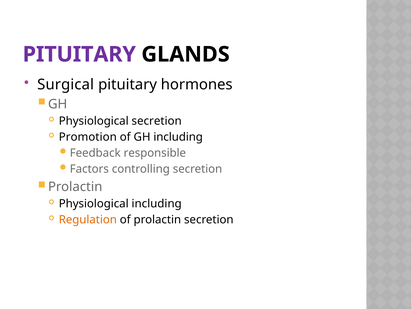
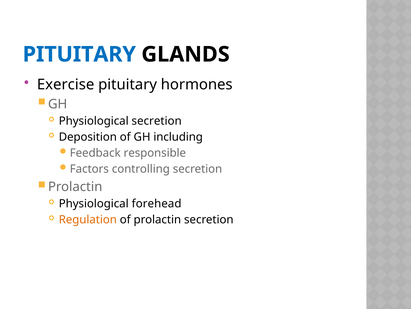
PITUITARY at (79, 54) colour: purple -> blue
Surgical: Surgical -> Exercise
Promotion: Promotion -> Deposition
Physiological including: including -> forehead
